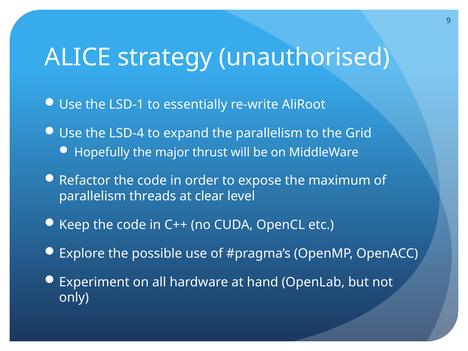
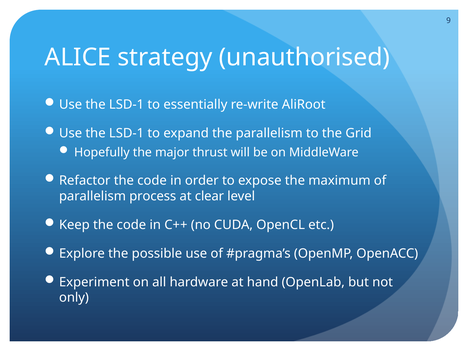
LSD-4 at (127, 133): LSD-4 -> LSD-1
threads: threads -> process
